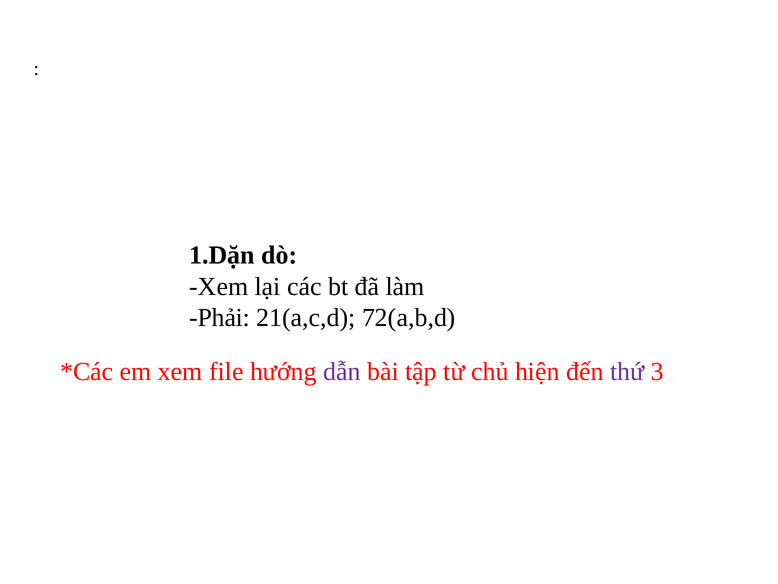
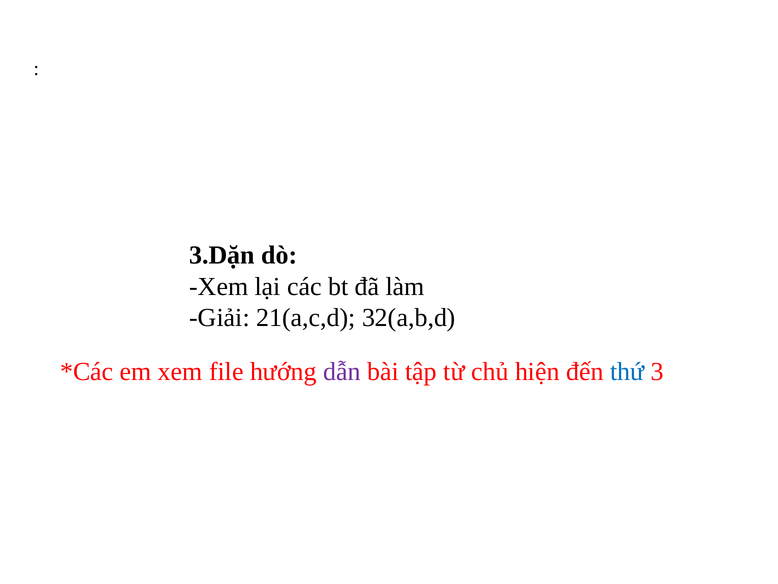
1.Dặn: 1.Dặn -> 3.Dặn
Phải: Phải -> Giải
72(a,b,d: 72(a,b,d -> 32(a,b,d
thứ colour: purple -> blue
